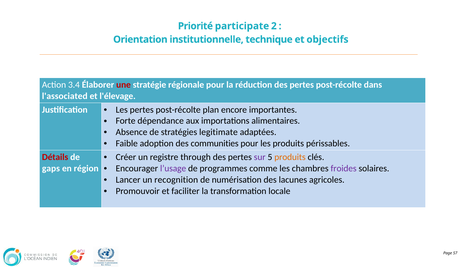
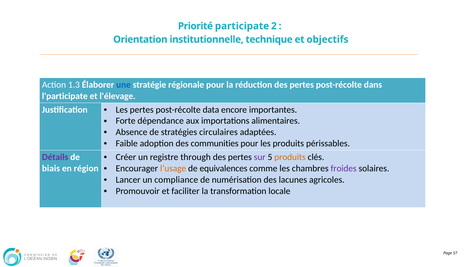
3.4: 3.4 -> 1.3
une colour: red -> blue
l'associated: l'associated -> l'participate
plan: plan -> data
legitimate: legitimate -> circulaires
Détails colour: red -> purple
l’usage colour: purple -> orange
programmes: programmes -> equivalences
gaps: gaps -> biais
recognition: recognition -> compliance
